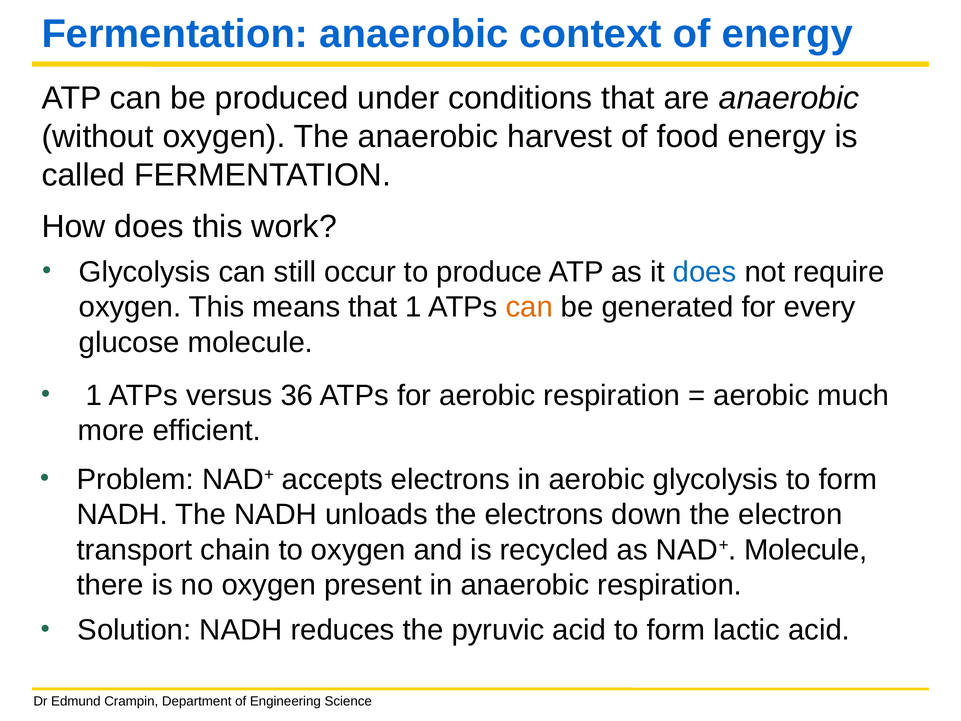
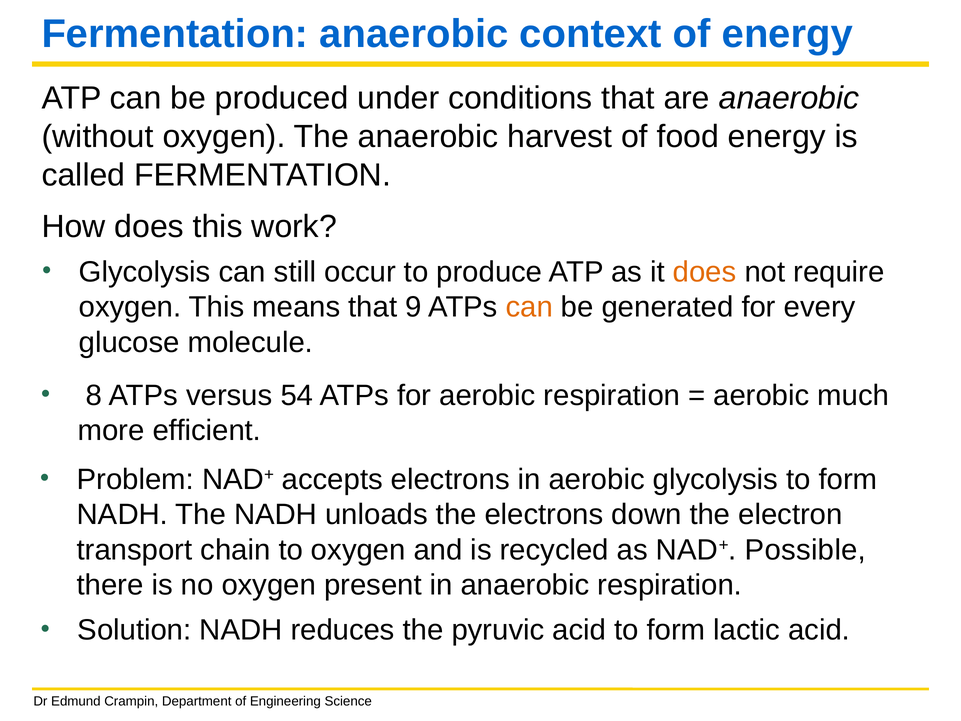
does at (705, 272) colour: blue -> orange
that 1: 1 -> 9
1 at (94, 395): 1 -> 8
36: 36 -> 54
NAD+ Molecule: Molecule -> Possible
